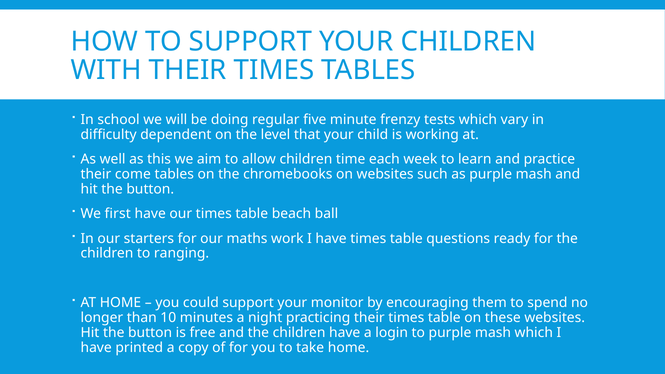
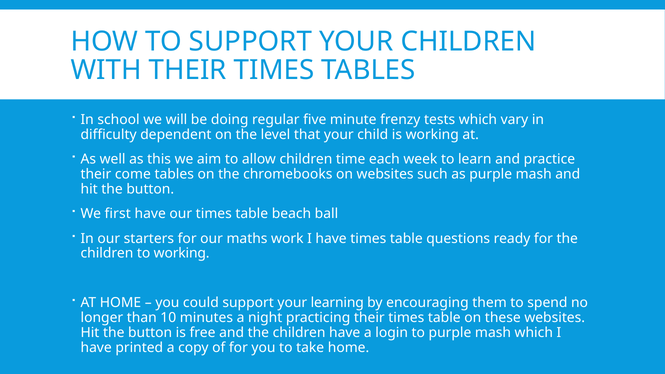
to ranging: ranging -> working
monitor: monitor -> learning
